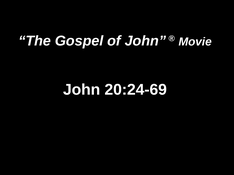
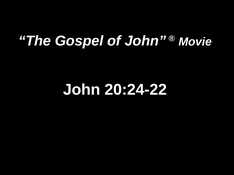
20:24-69: 20:24-69 -> 20:24-22
